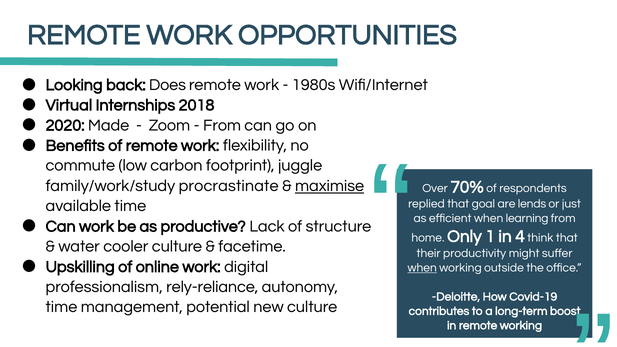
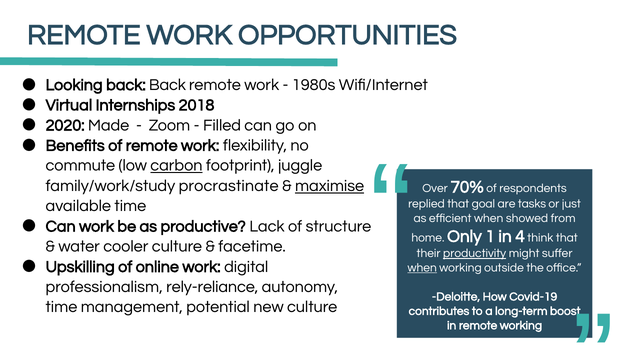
back Does: Does -> Back
From at (222, 125): From -> Filled
carbon underline: none -> present
lends: lends -> tasks
learning: learning -> showed
productivity underline: none -> present
